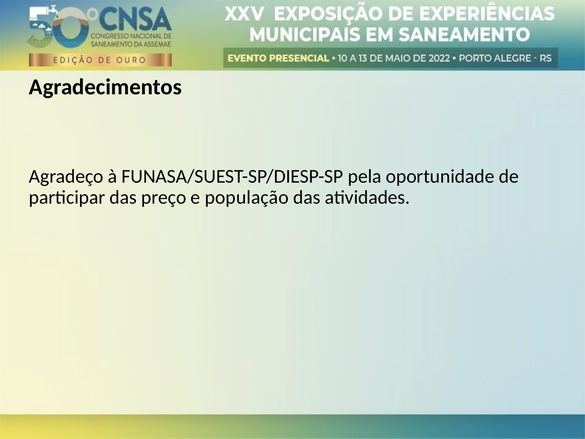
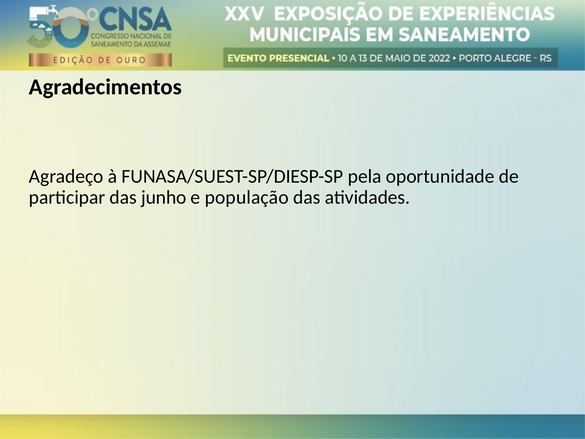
preço: preço -> junho
